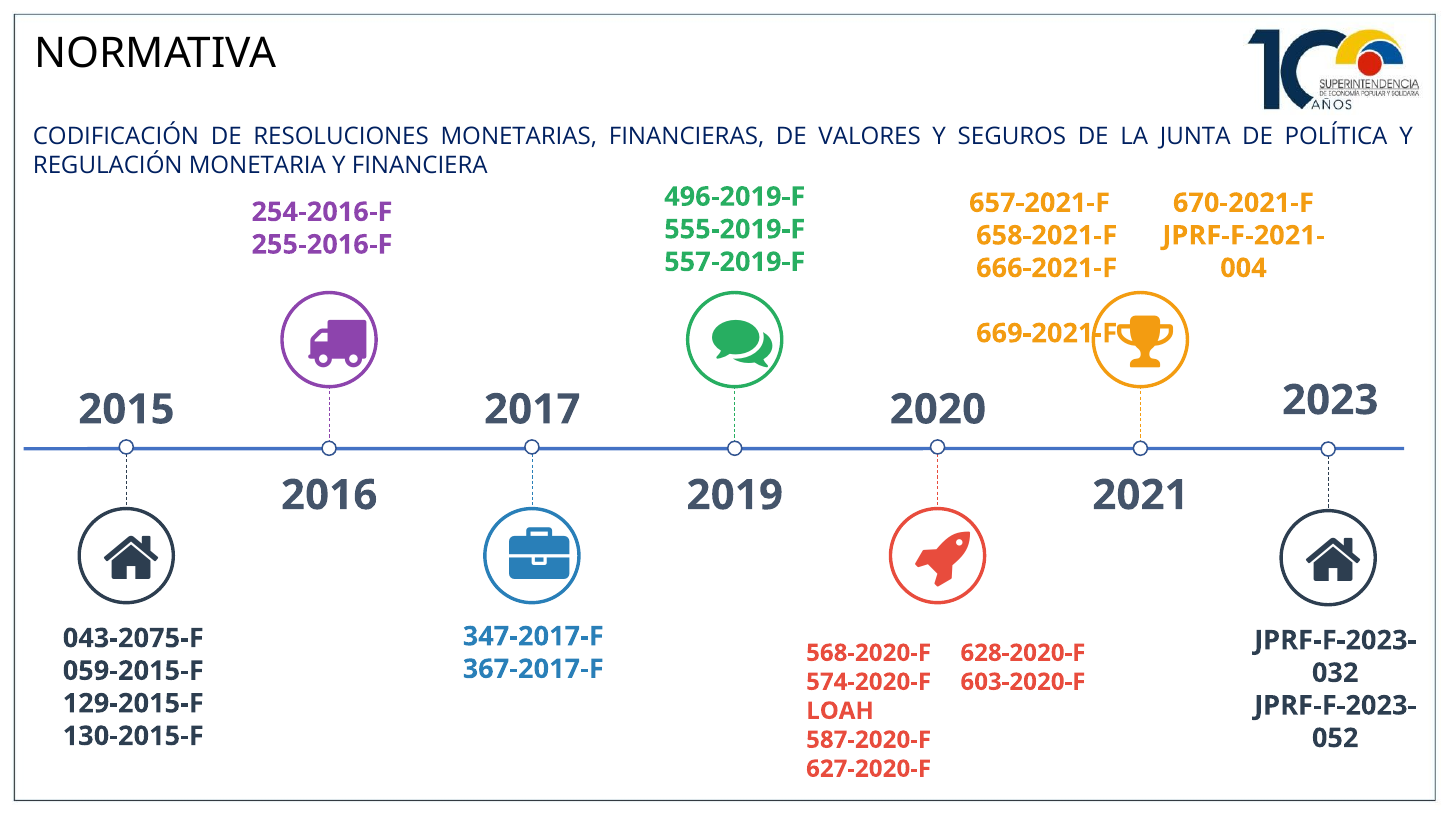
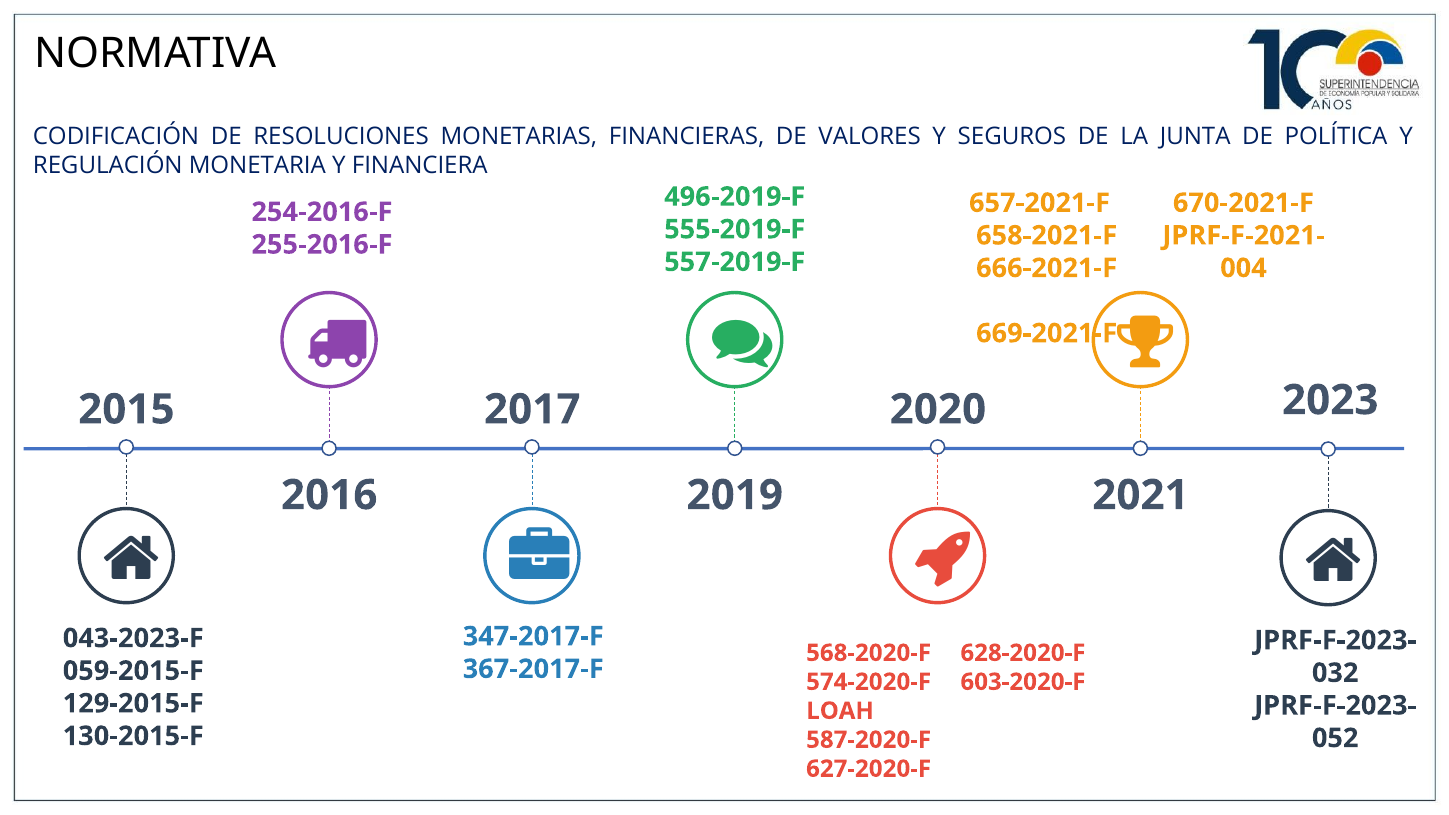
043-2075-F: 043-2075-F -> 043-2023-F
